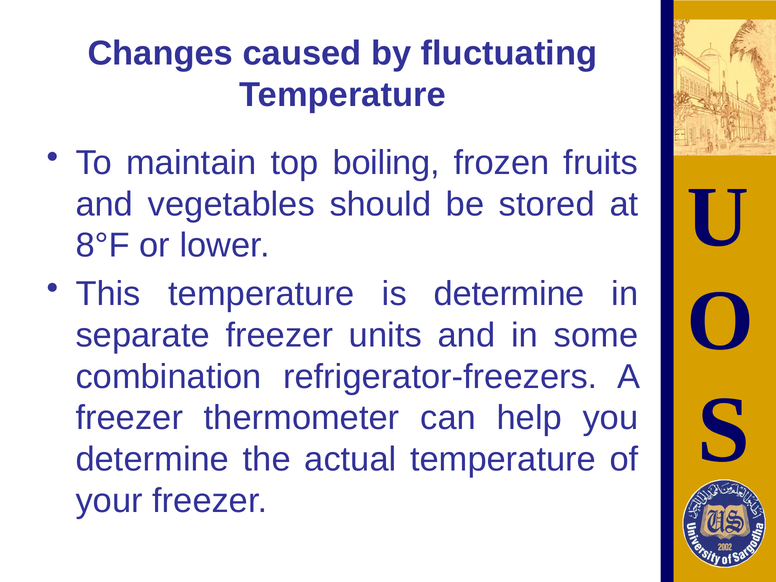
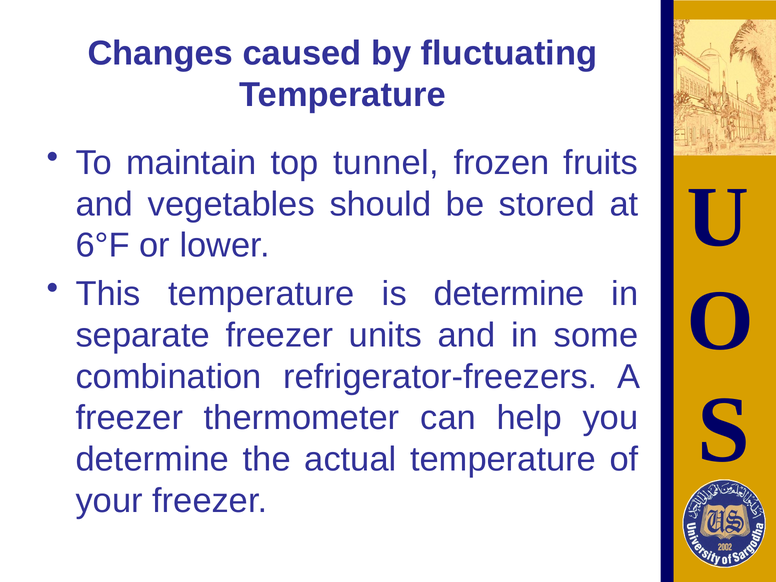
boiling: boiling -> tunnel
8°F: 8°F -> 6°F
